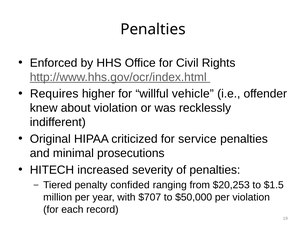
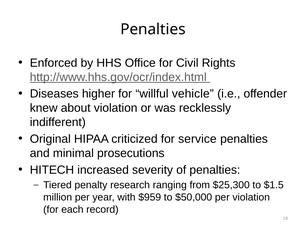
Requires: Requires -> Diseases
confided: confided -> research
$20,253: $20,253 -> $25,300
$707: $707 -> $959
